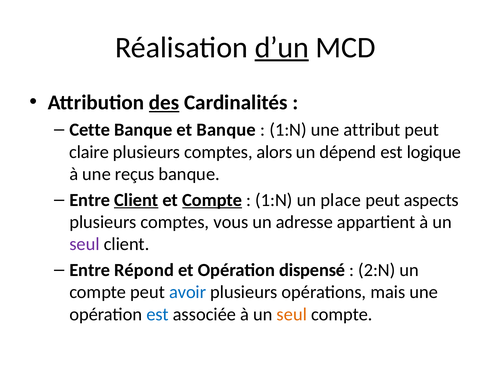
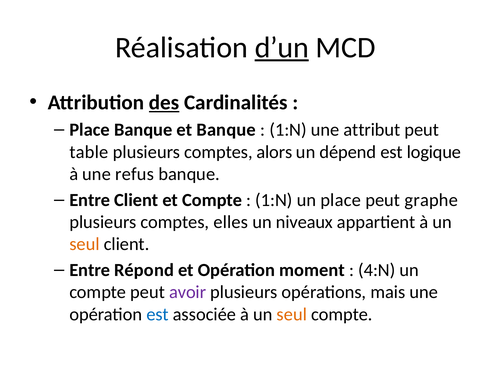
Cette at (90, 130): Cette -> Place
claire: claire -> table
reçus: reçus -> refus
Client at (136, 200) underline: present -> none
Compte at (212, 200) underline: present -> none
aspects: aspects -> graphe
vous: vous -> elles
adresse: adresse -> niveaux
seul at (84, 244) colour: purple -> orange
dispensé: dispensé -> moment
2:N: 2:N -> 4:N
avoir colour: blue -> purple
